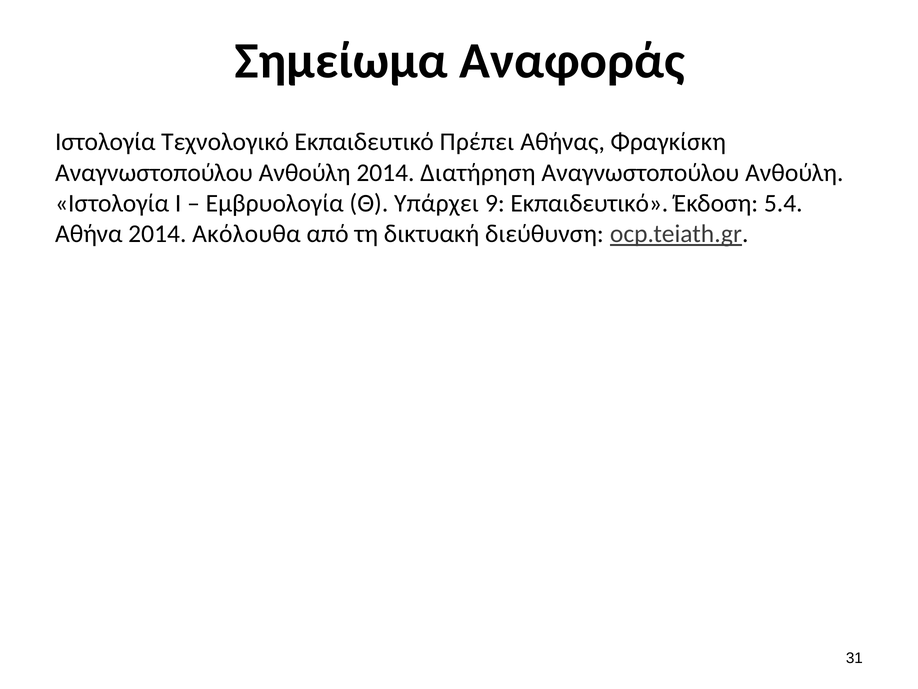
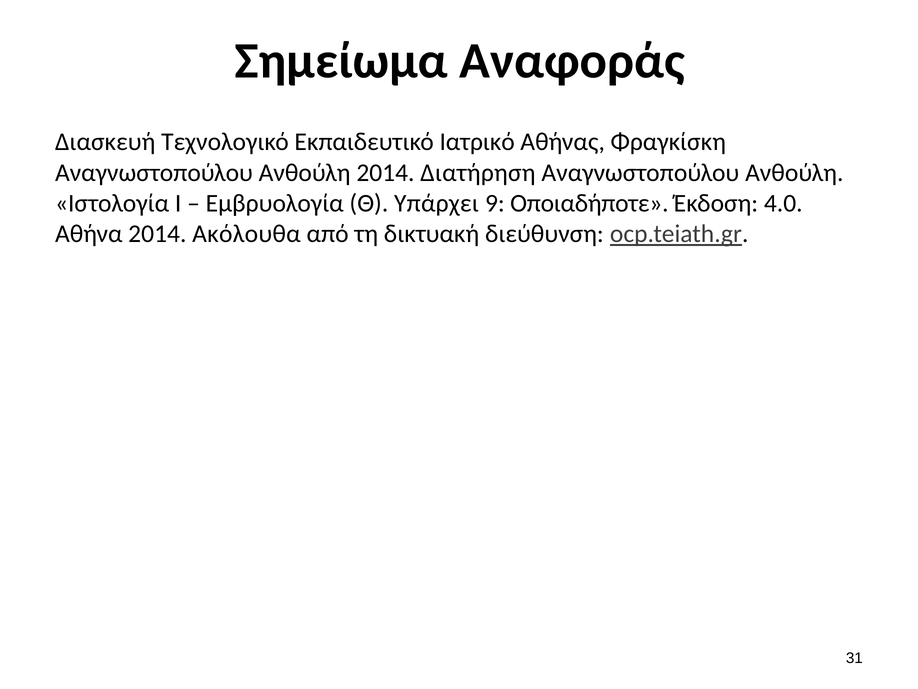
Ιστολογία at (105, 142): Ιστολογία -> Διασκευή
Πρέπει: Πρέπει -> Ιατρικό
9 Εκπαιδευτικό: Εκπαιδευτικό -> Οποιαδήποτε
5.4: 5.4 -> 4.0
